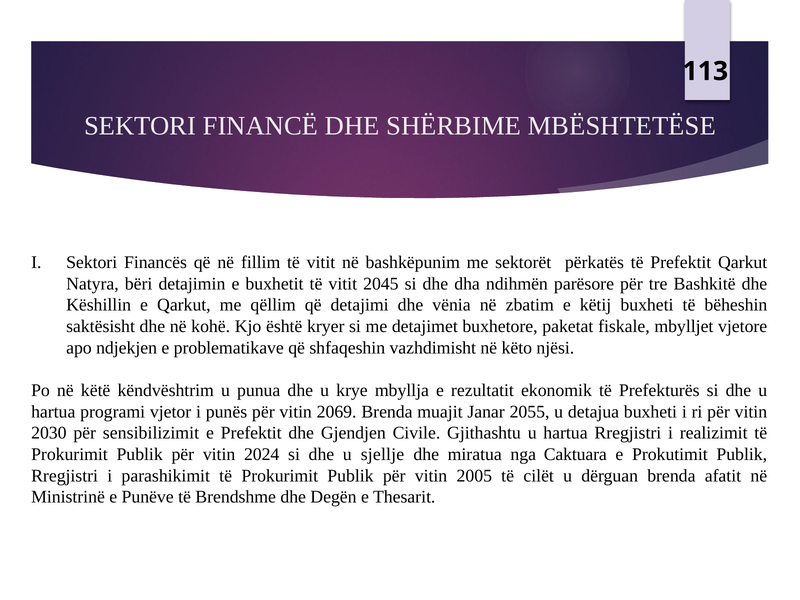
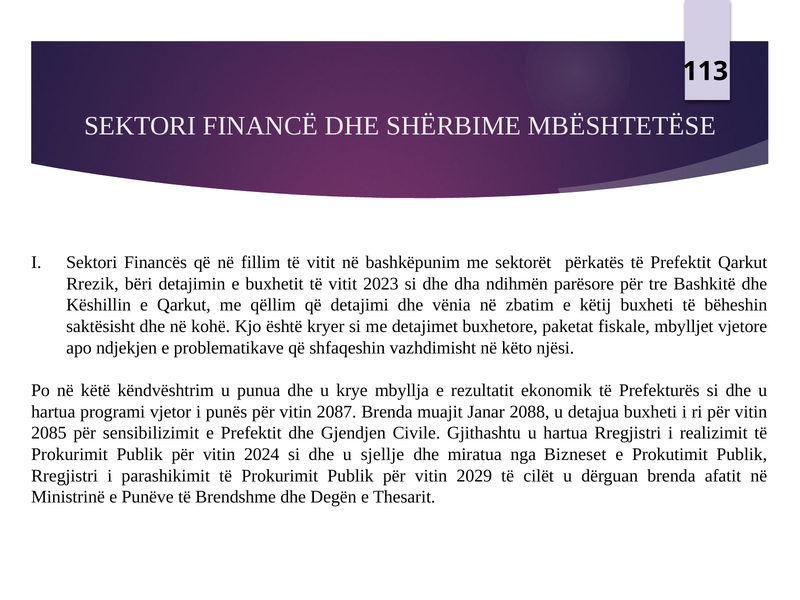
Natyra: Natyra -> Rrezik
2045: 2045 -> 2023
2069: 2069 -> 2087
2055: 2055 -> 2088
2030: 2030 -> 2085
Caktuara: Caktuara -> Bizneset
2005: 2005 -> 2029
